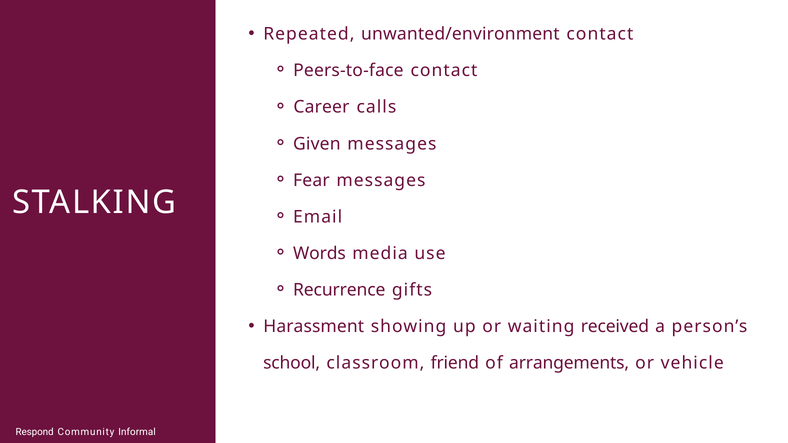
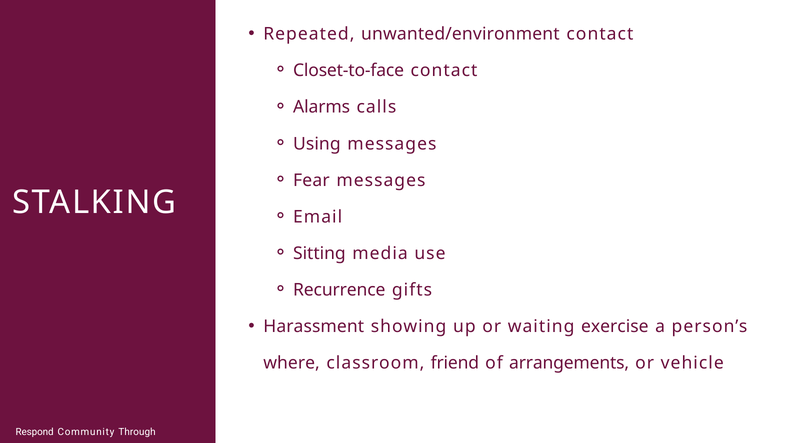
Peers-to-face: Peers-to-face -> Closet-to-face
Career: Career -> Alarms
Given: Given -> Using
Words: Words -> Sitting
received: received -> exercise
school: school -> where
Informal: Informal -> Through
